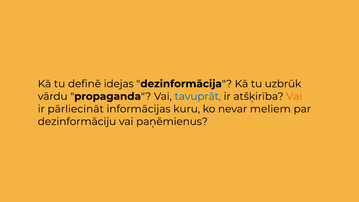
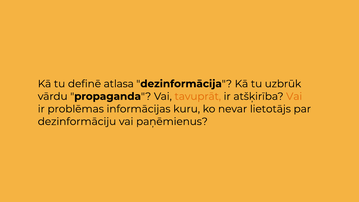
idejas: idejas -> atlasa
tavuprāt colour: blue -> orange
pārliecināt: pārliecināt -> problēmas
meliem: meliem -> lietotājs
